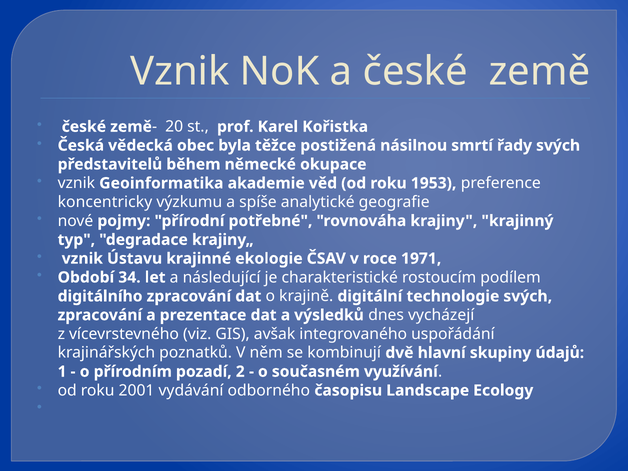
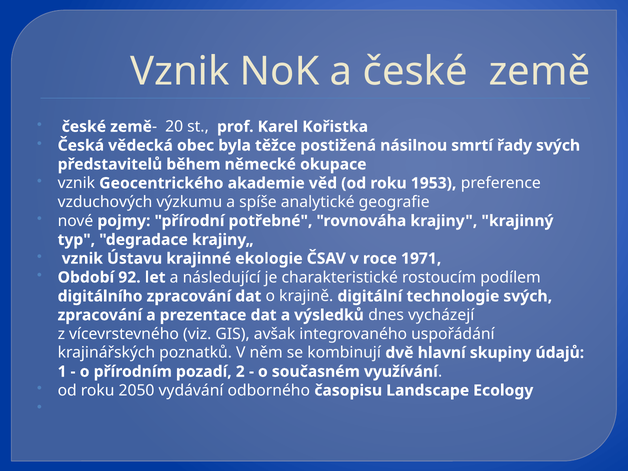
Geoinformatika: Geoinformatika -> Geocentrického
koncentricky: koncentricky -> vzduchových
34: 34 -> 92
2001: 2001 -> 2050
